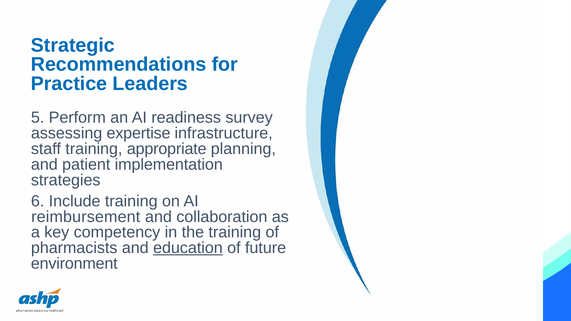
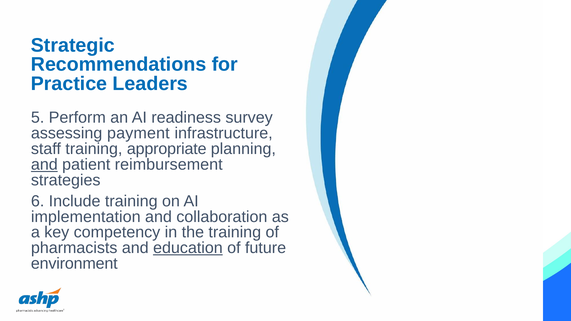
expertise: expertise -> payment
and at (44, 165) underline: none -> present
implementation: implementation -> reimbursement
reimbursement: reimbursement -> implementation
